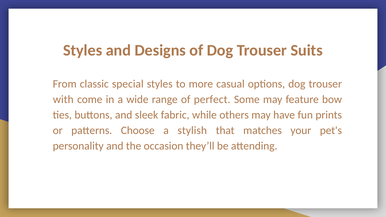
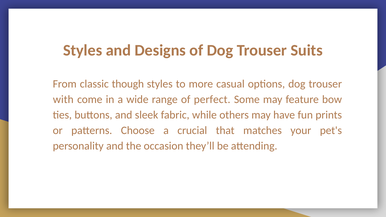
special: special -> though
stylish: stylish -> crucial
